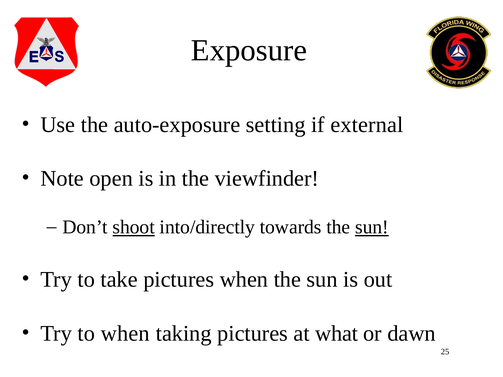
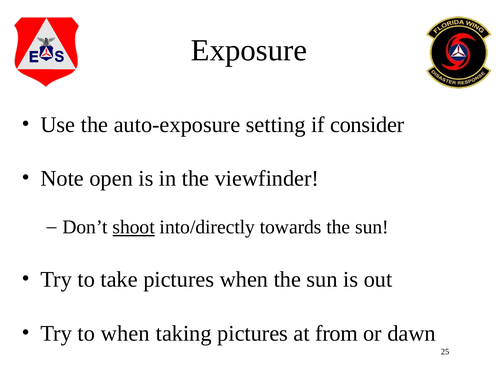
external: external -> consider
sun at (372, 227) underline: present -> none
what: what -> from
